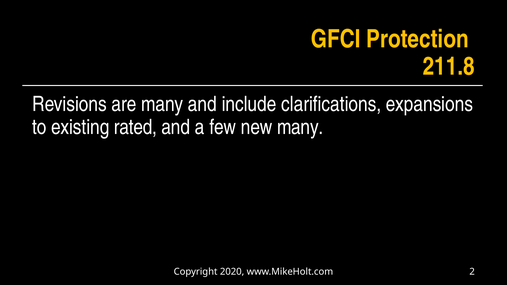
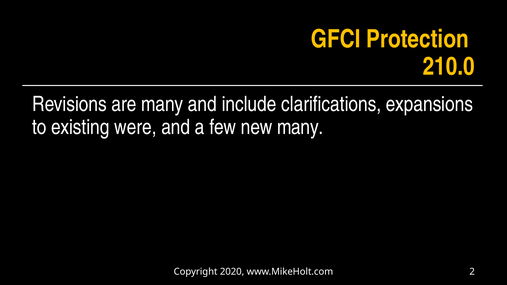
211.8: 211.8 -> 210.0
rated: rated -> were
